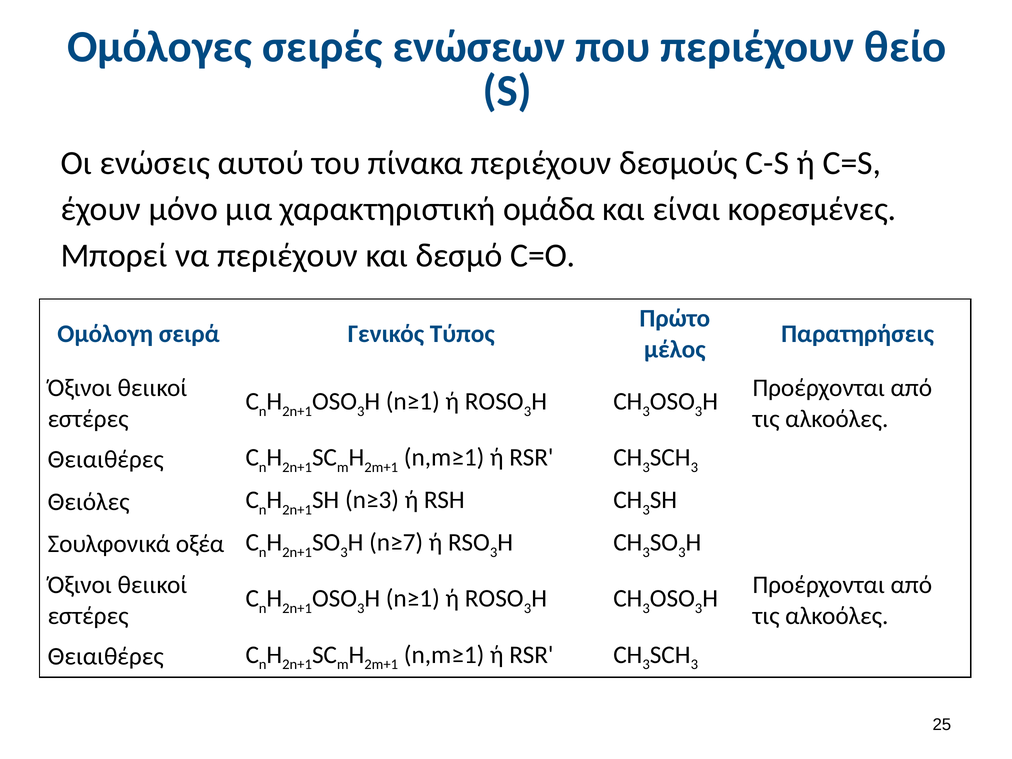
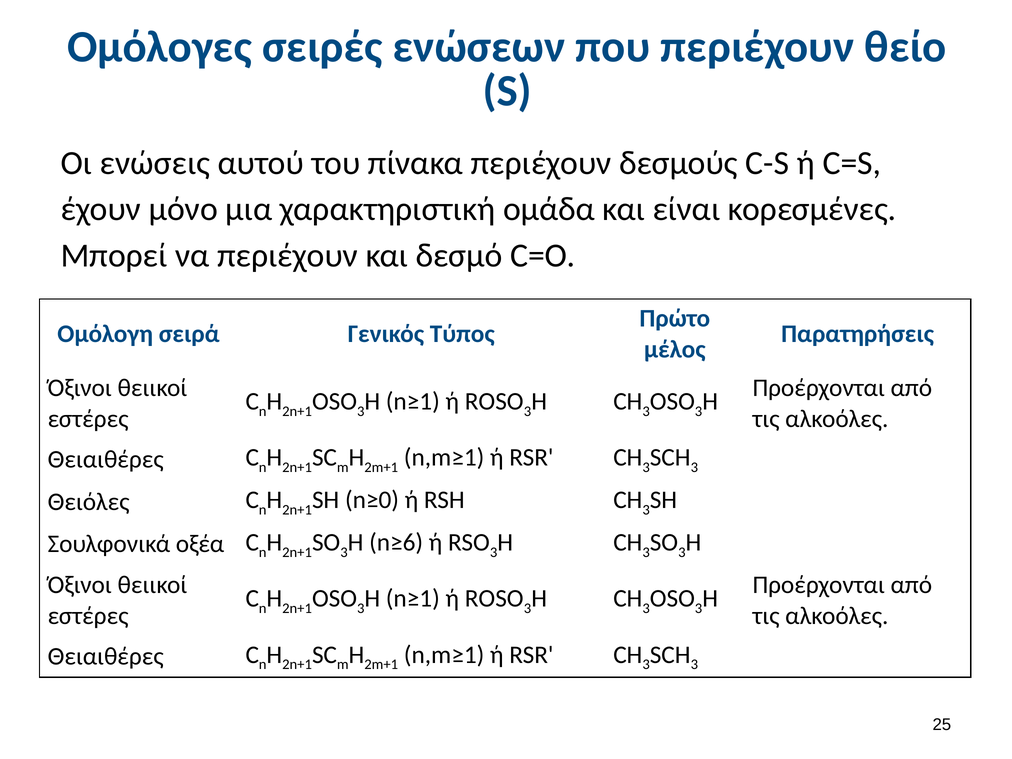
n≥3: n≥3 -> n≥0
n≥7: n≥7 -> n≥6
